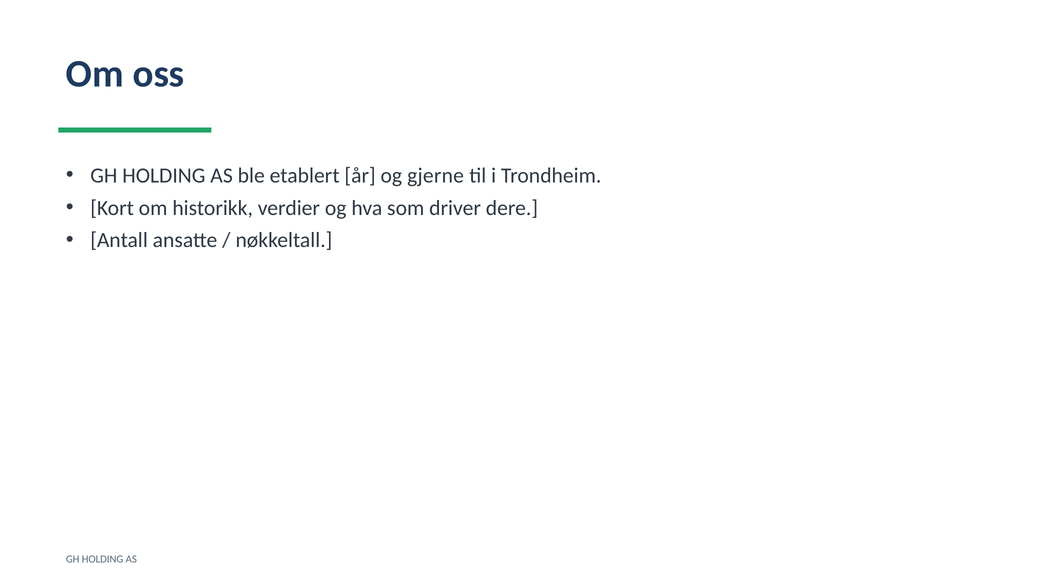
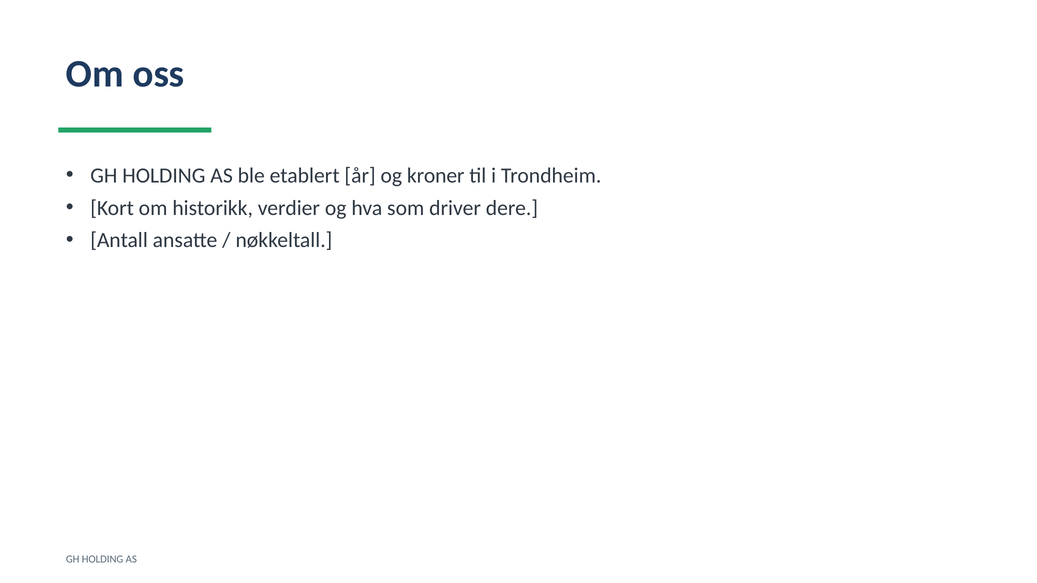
gjerne: gjerne -> kroner
